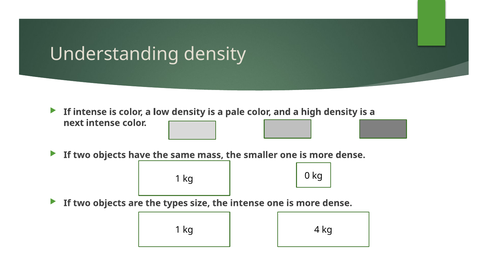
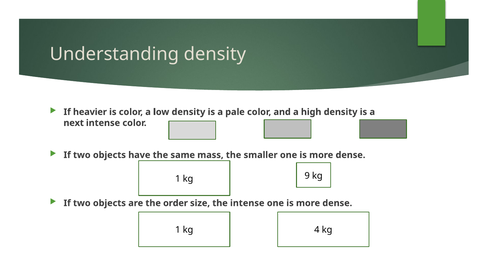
If intense: intense -> heavier
0: 0 -> 9
types: types -> order
